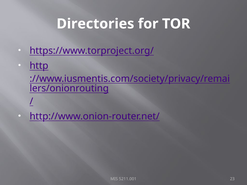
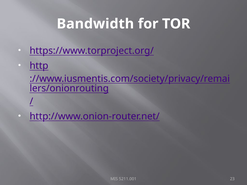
Directories: Directories -> Bandwidth
